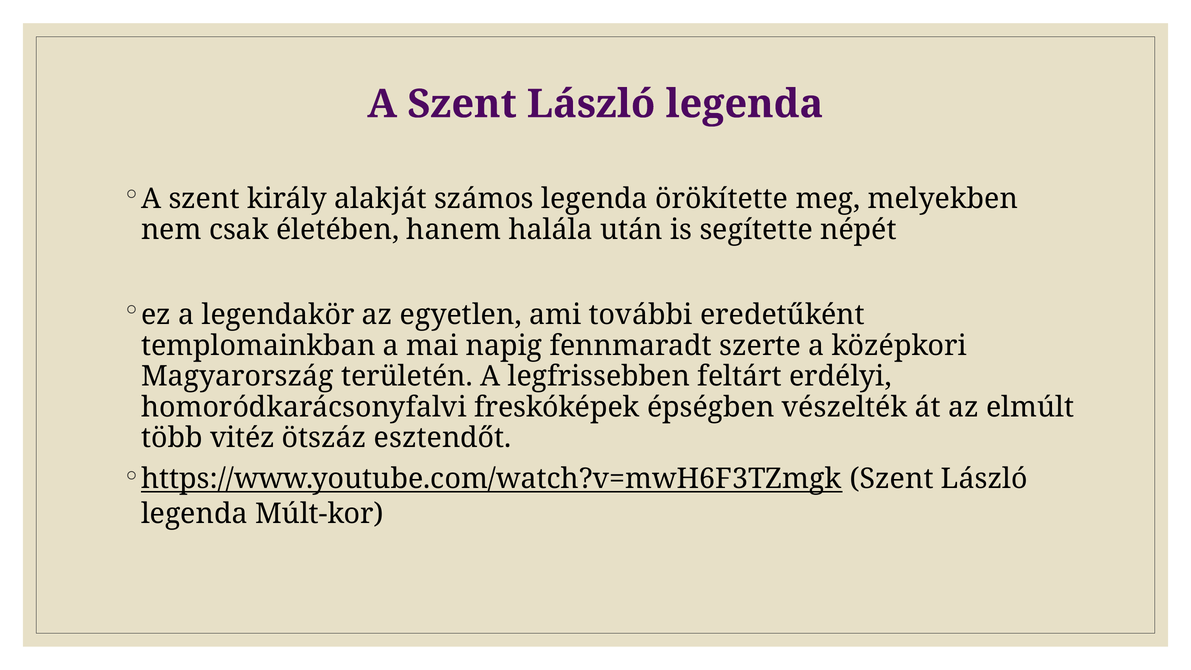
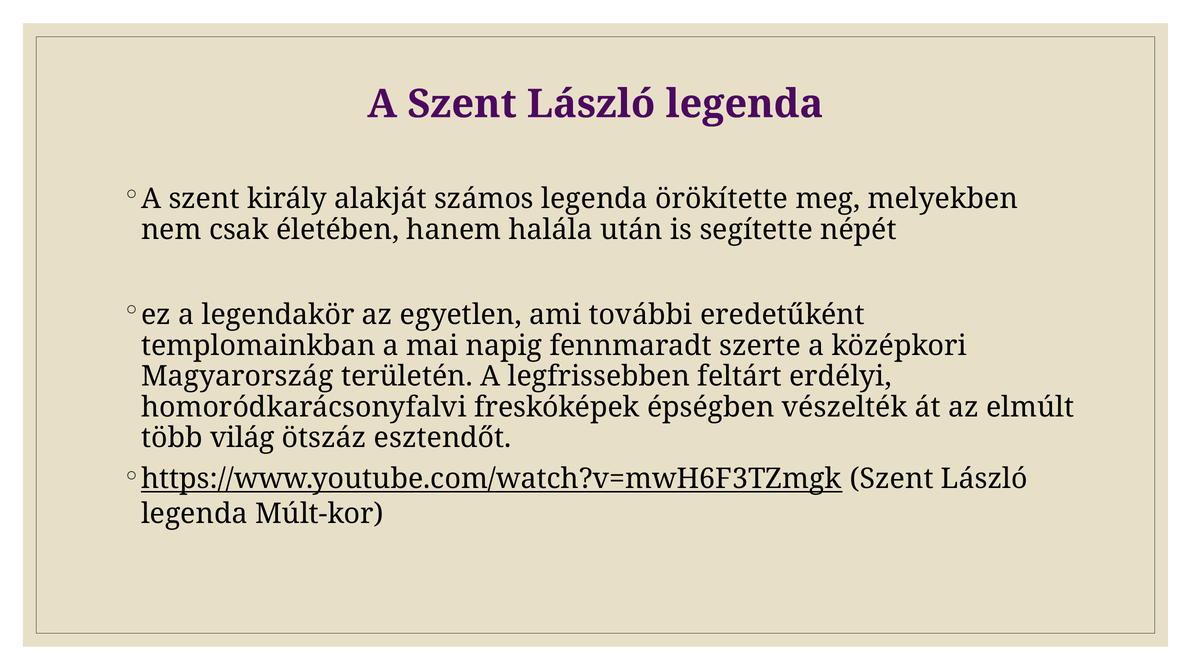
vitéz: vitéz -> világ
